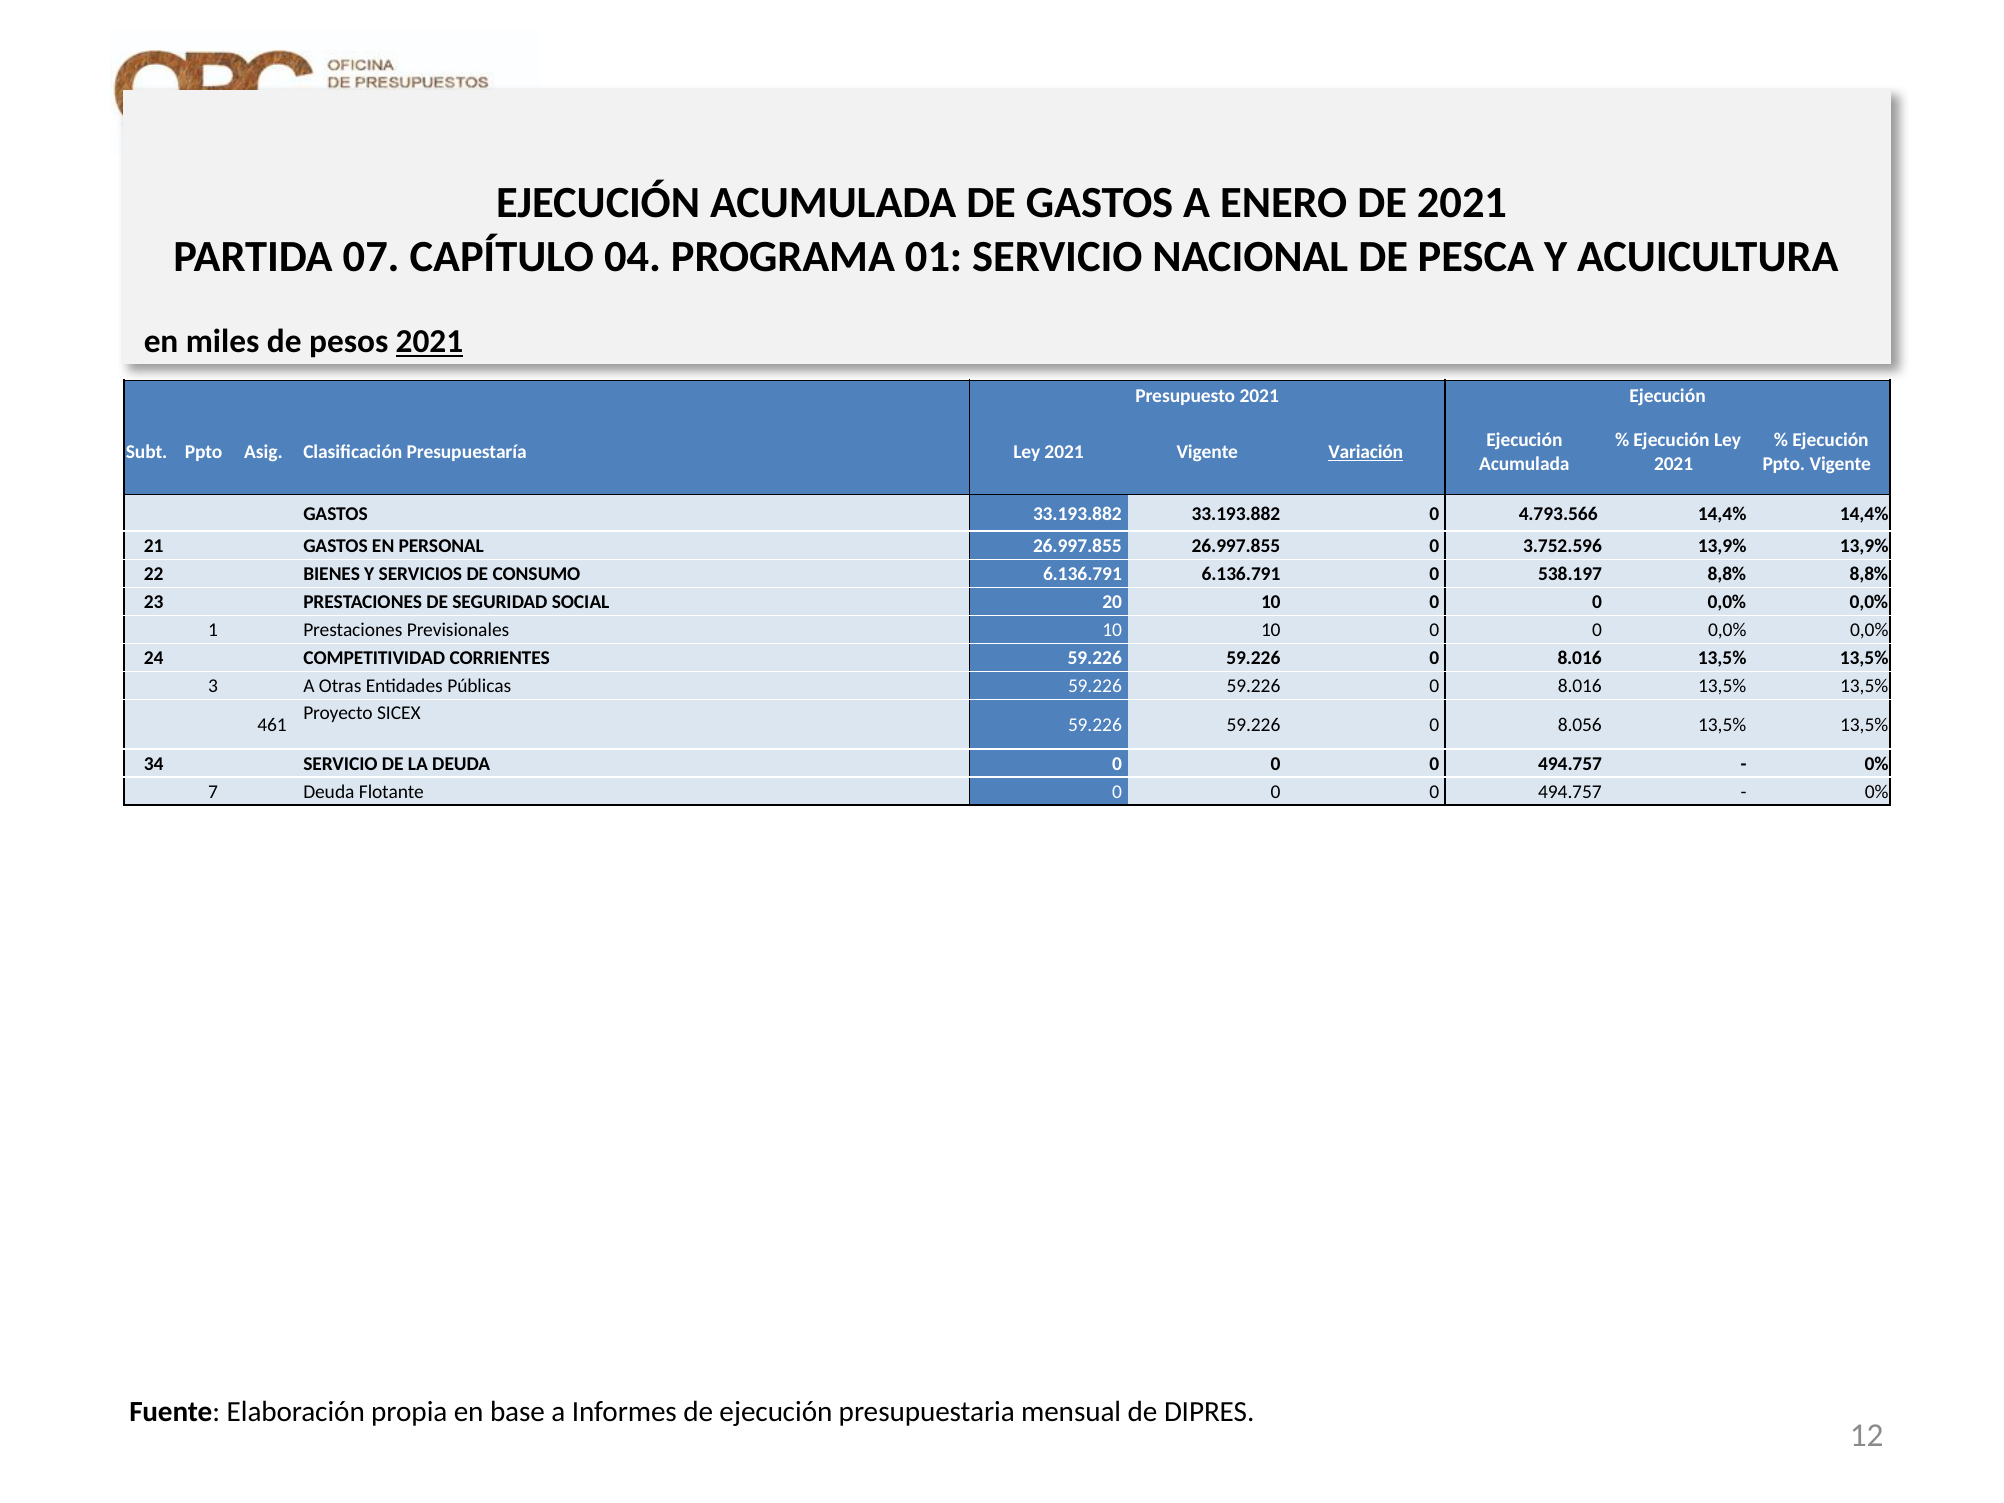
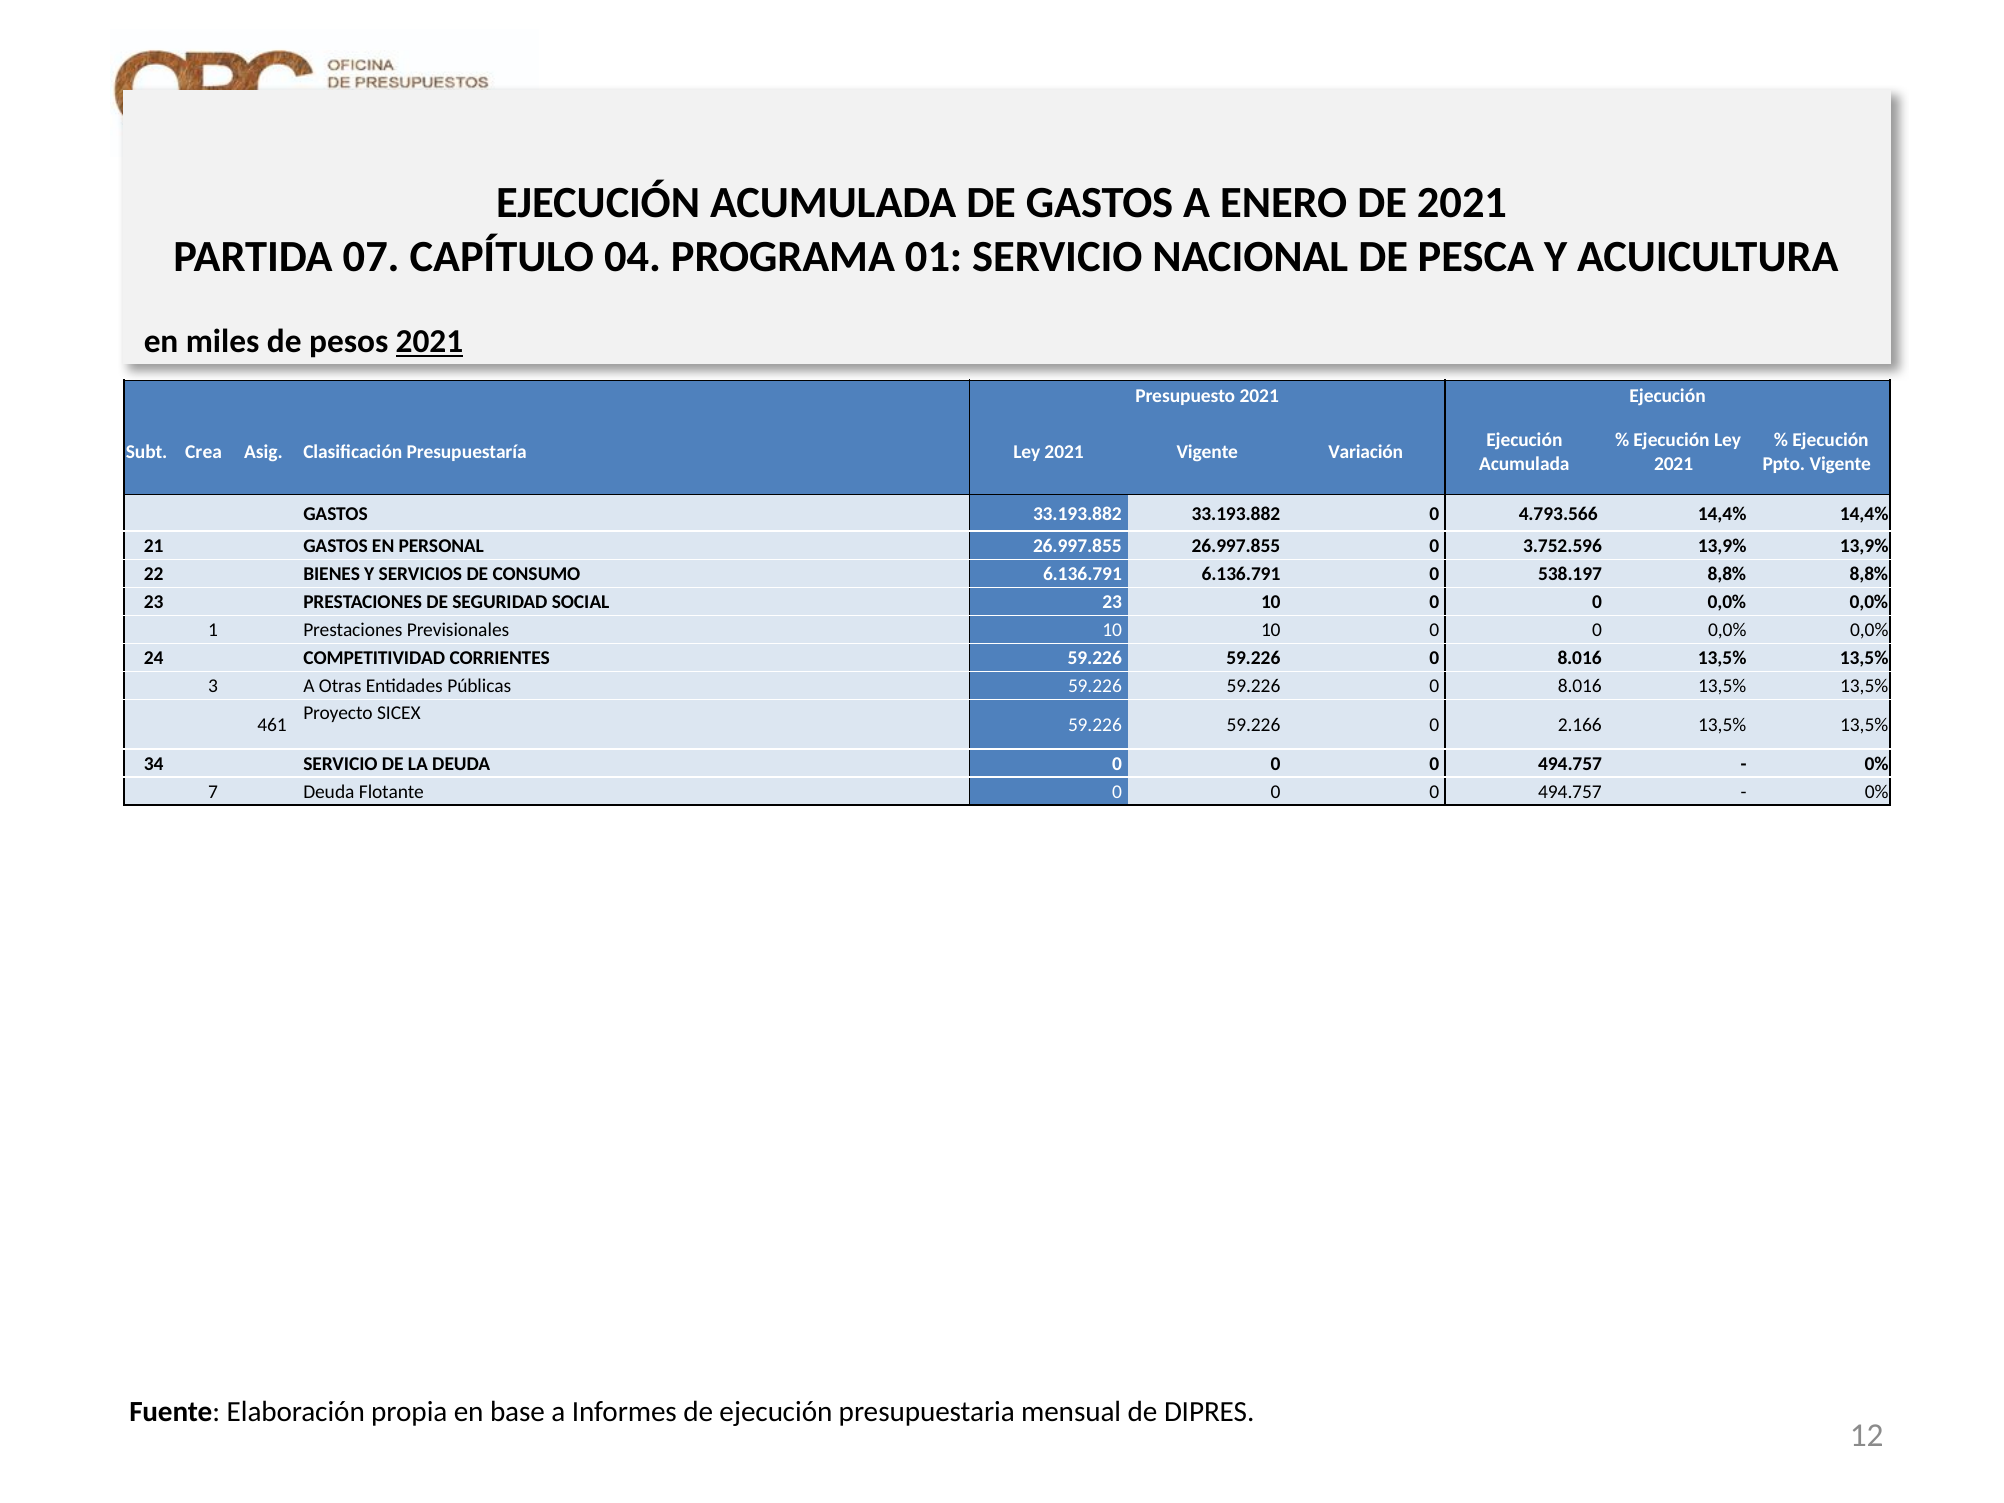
Subt Ppto: Ppto -> Crea
Variación underline: present -> none
SOCIAL 20: 20 -> 23
8.056: 8.056 -> 2.166
